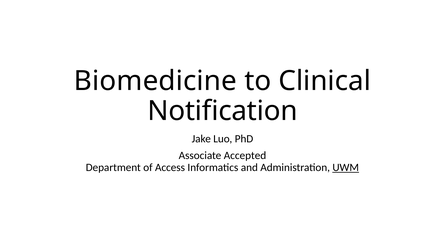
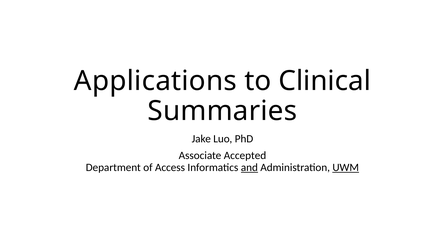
Biomedicine: Biomedicine -> Applications
Notification: Notification -> Summaries
and underline: none -> present
